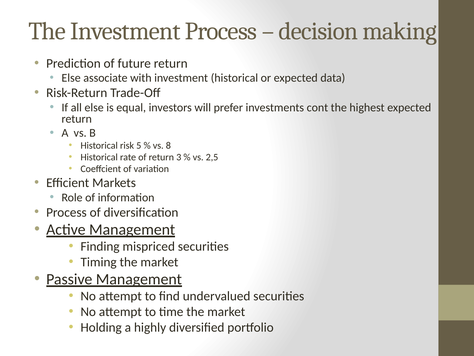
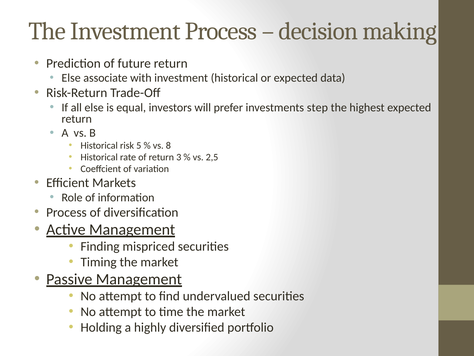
cont: cont -> step
